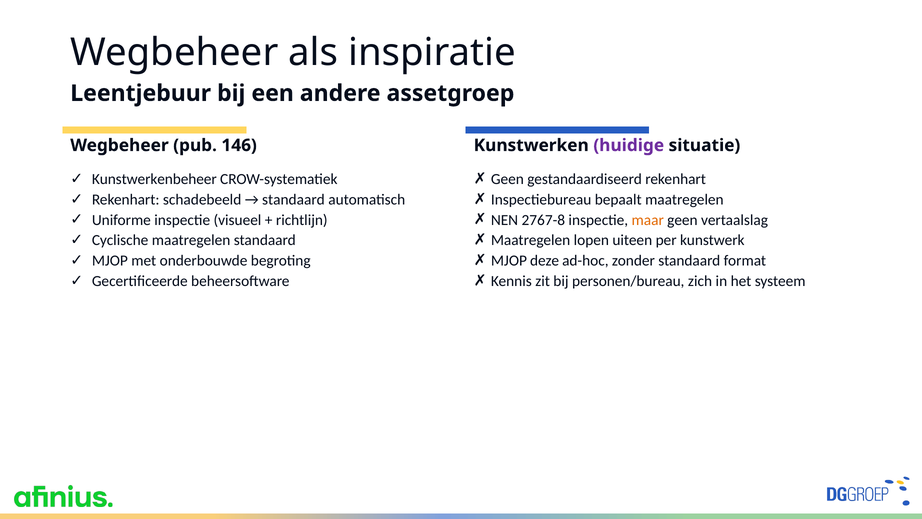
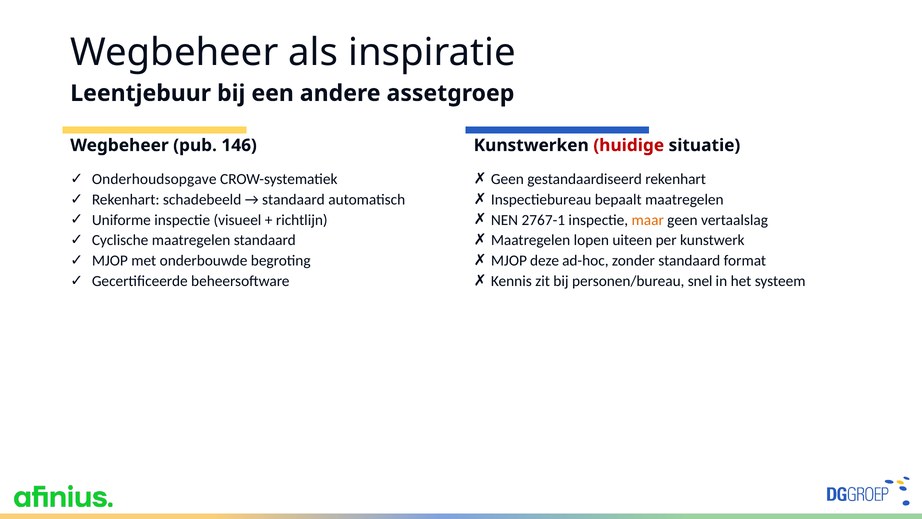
huidige colour: purple -> red
Kunstwerkenbeheer: Kunstwerkenbeheer -> Onderhoudsopgave
2767-8: 2767-8 -> 2767-1
zich: zich -> snel
